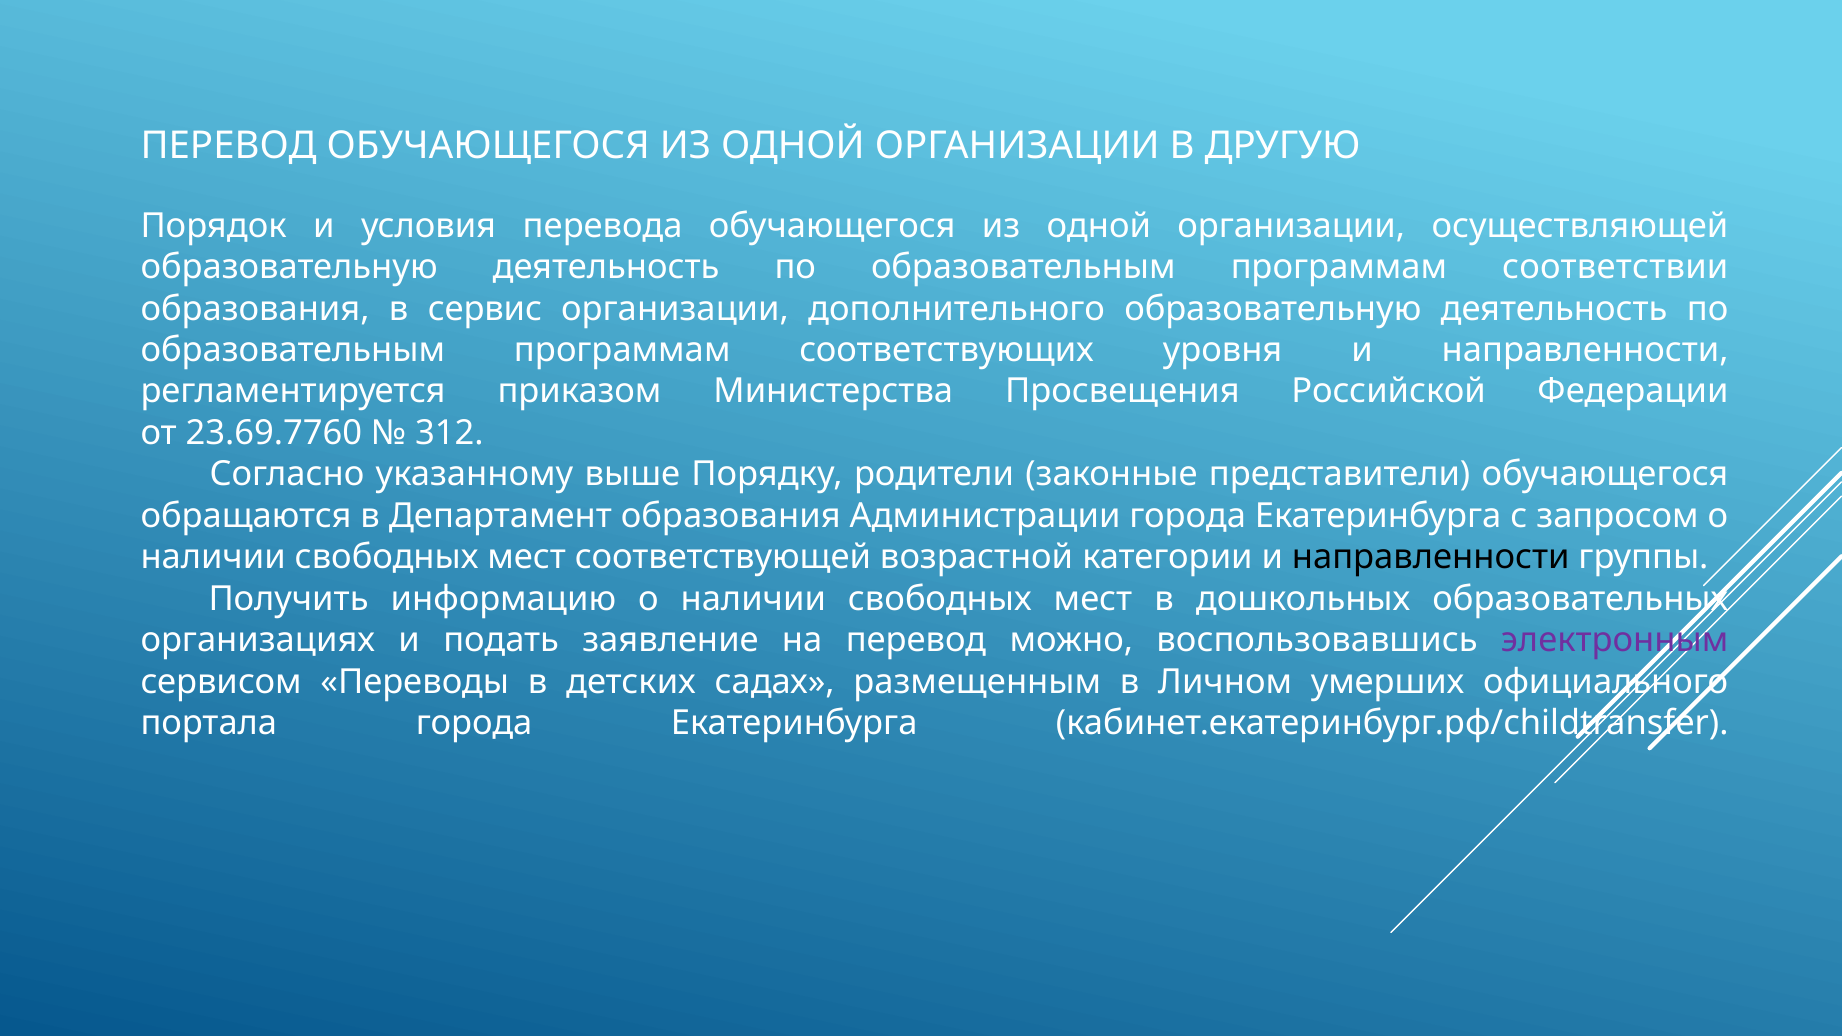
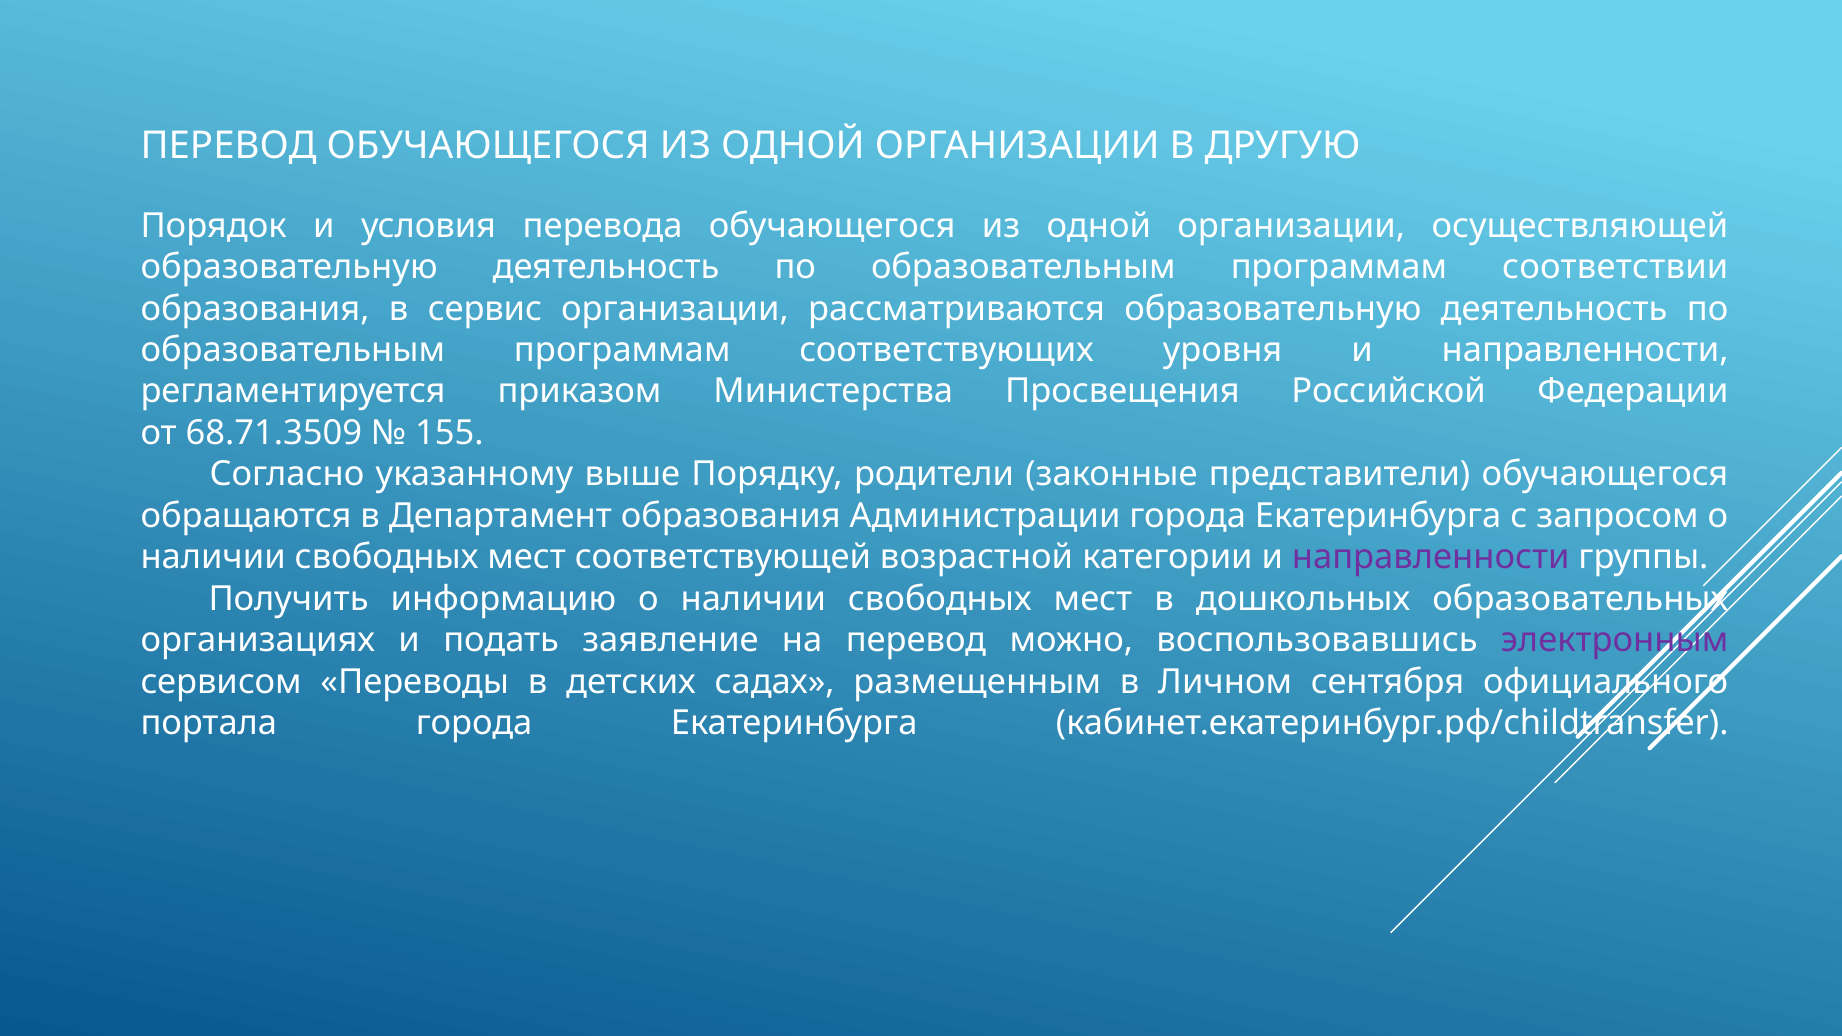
дополнительного: дополнительного -> рассматриваются
23.69.7760: 23.69.7760 -> 68.71.3509
312: 312 -> 155
направленности at (1431, 557) colour: black -> purple
умерших: умерших -> сентября
